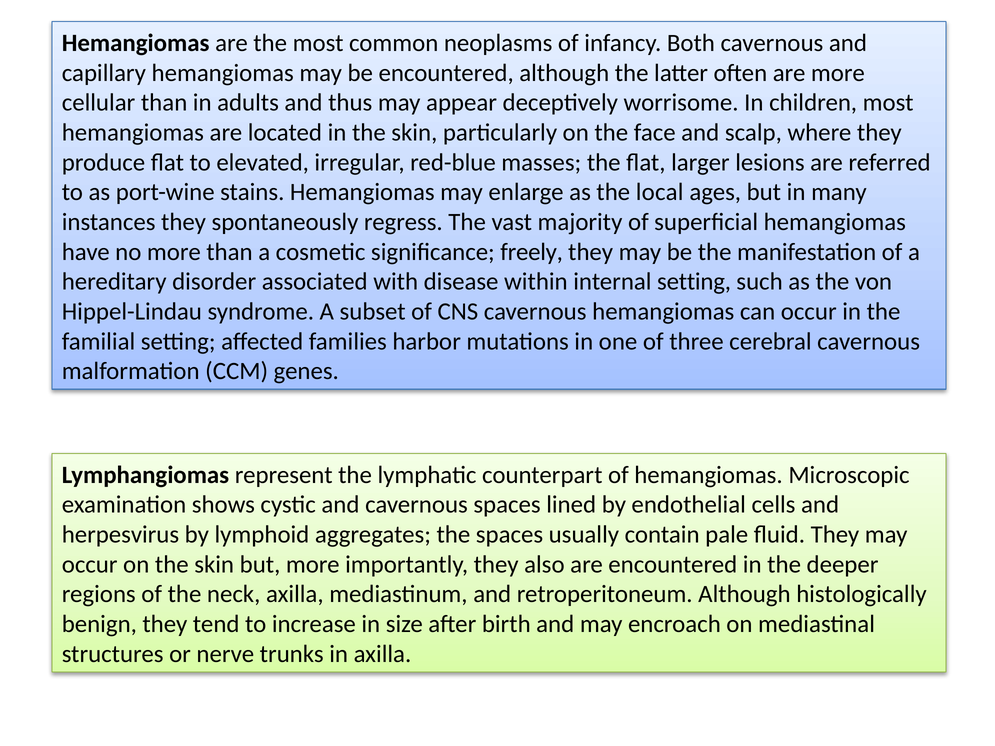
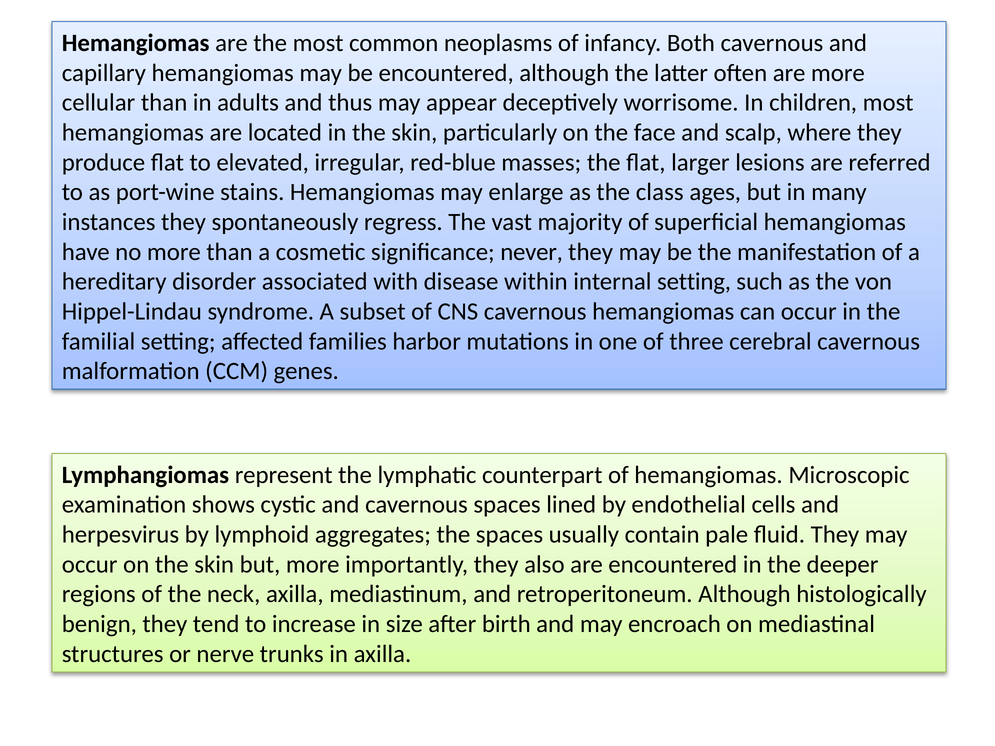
local: local -> class
freely: freely -> never
